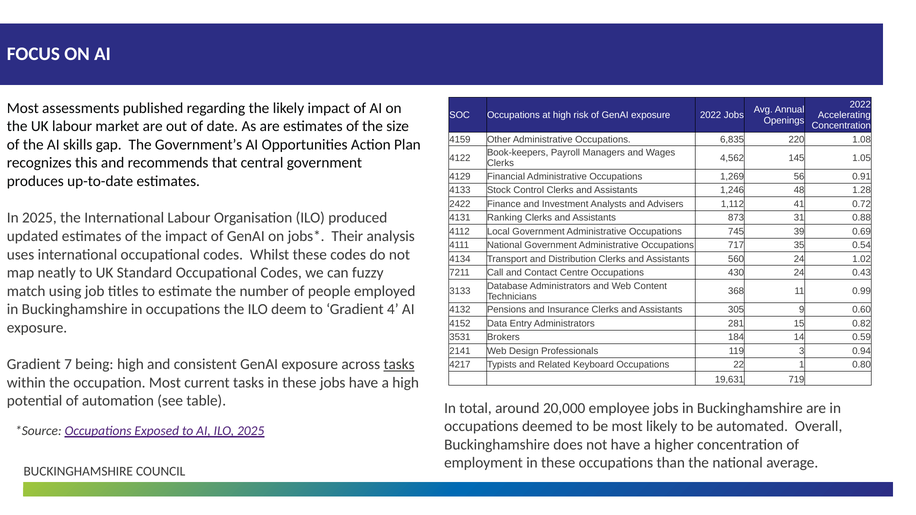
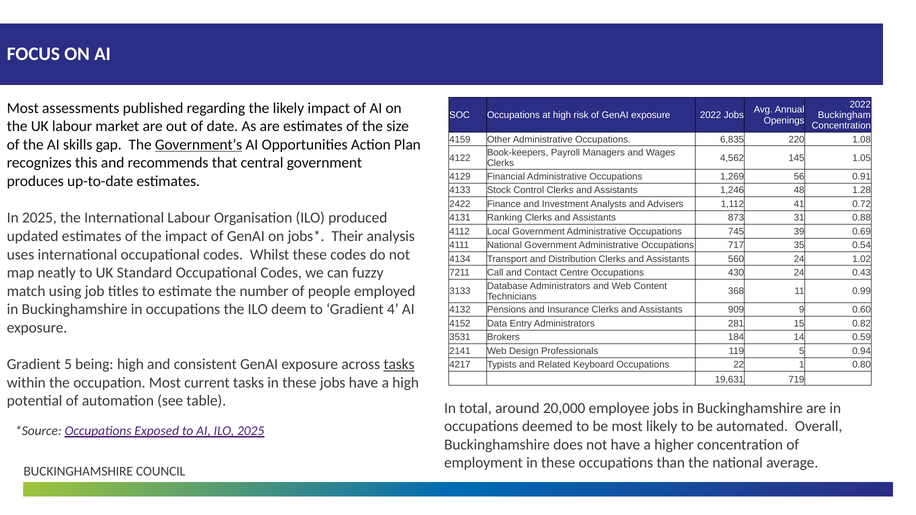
Accelerating: Accelerating -> Buckingham
Government’s underline: none -> present
305: 305 -> 909
119 3: 3 -> 5
Gradient 7: 7 -> 5
